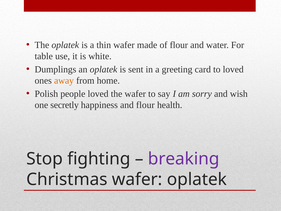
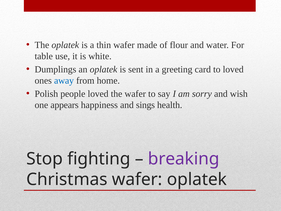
away colour: orange -> blue
secretly: secretly -> appears
and flour: flour -> sings
